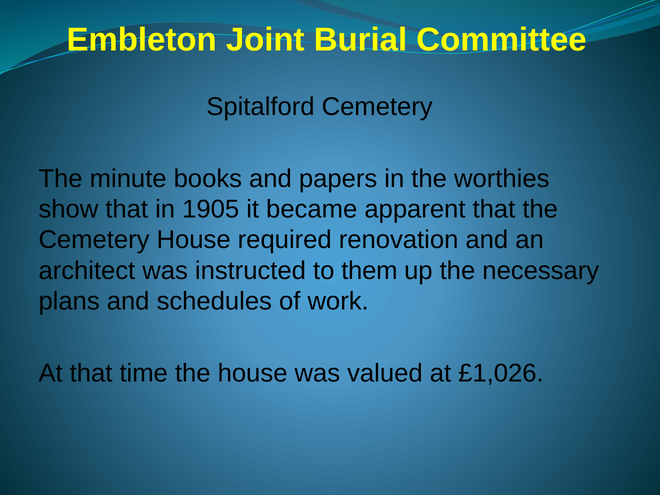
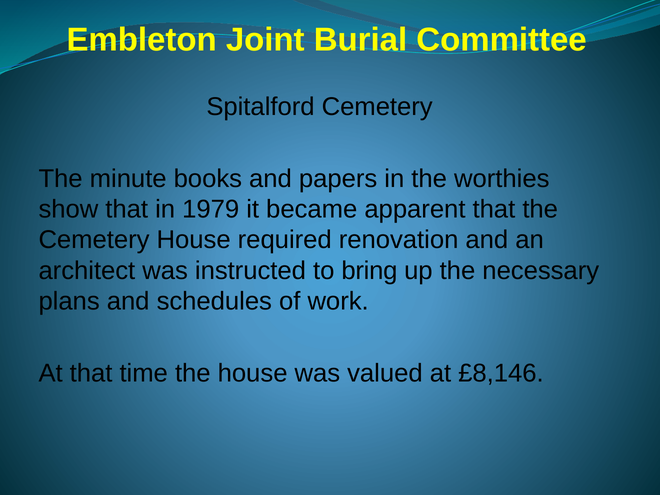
1905: 1905 -> 1979
them: them -> bring
£1,026: £1,026 -> £8,146
